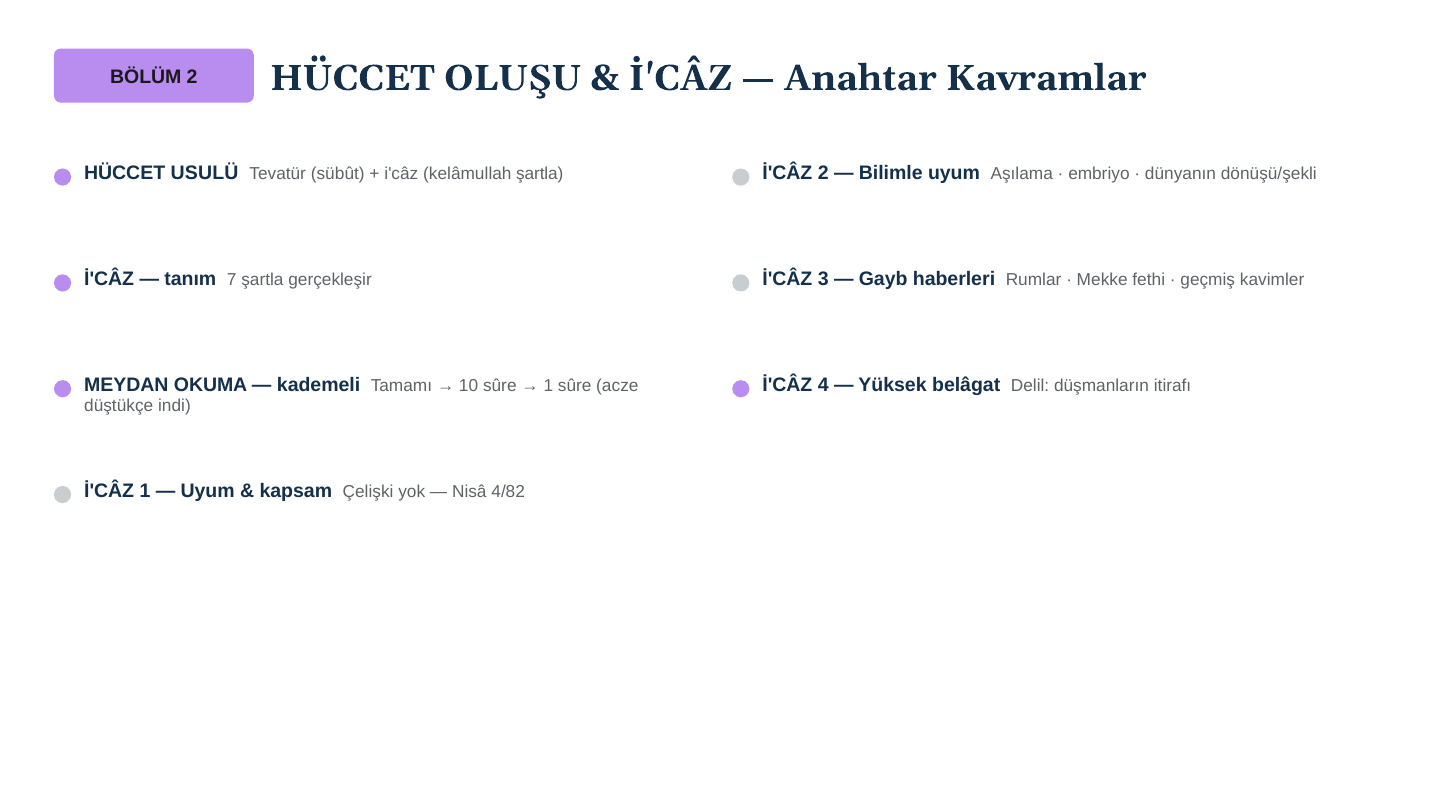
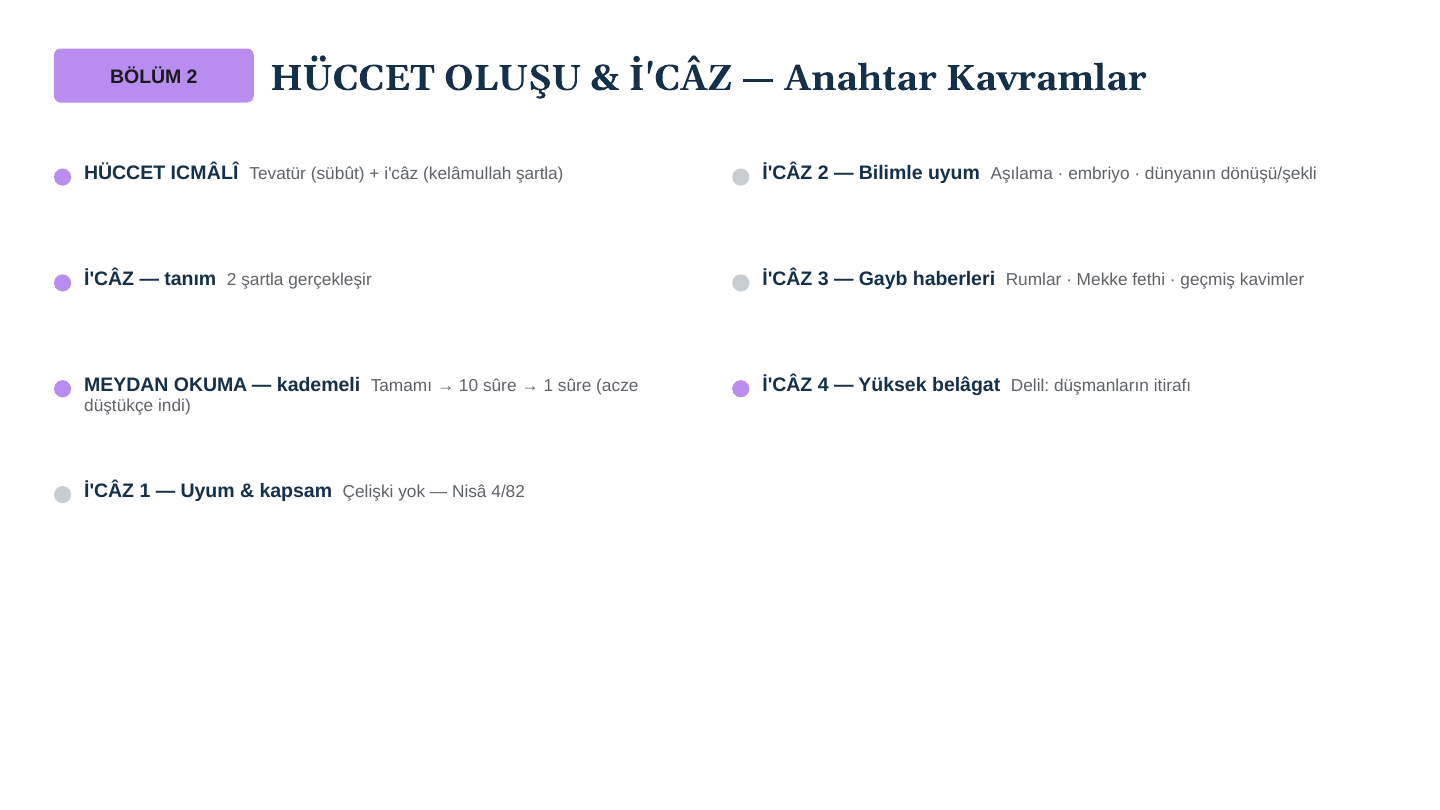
USULÜ: USULÜ -> ICMÂLÎ
tanım 7: 7 -> 2
